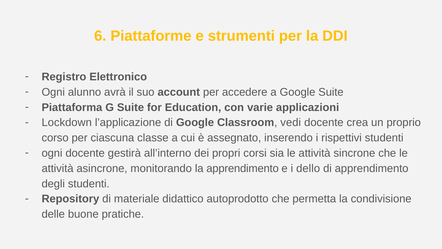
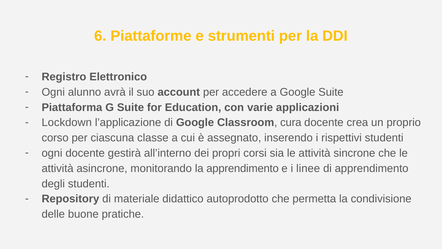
vedi: vedi -> cura
dello: dello -> linee
